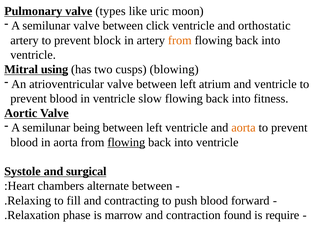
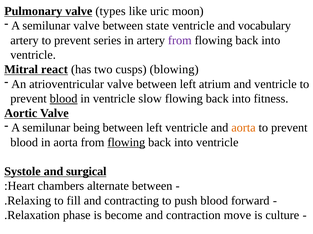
click: click -> state
orthostatic: orthostatic -> vocabulary
block: block -> series
from at (180, 40) colour: orange -> purple
using: using -> react
blood at (64, 99) underline: none -> present
marrow: marrow -> become
found: found -> move
require: require -> culture
